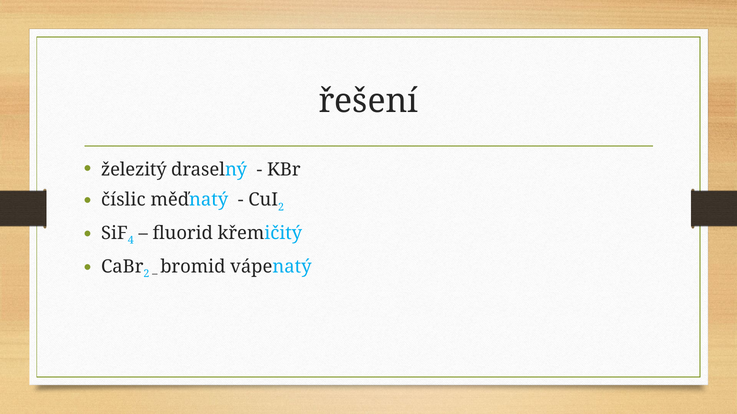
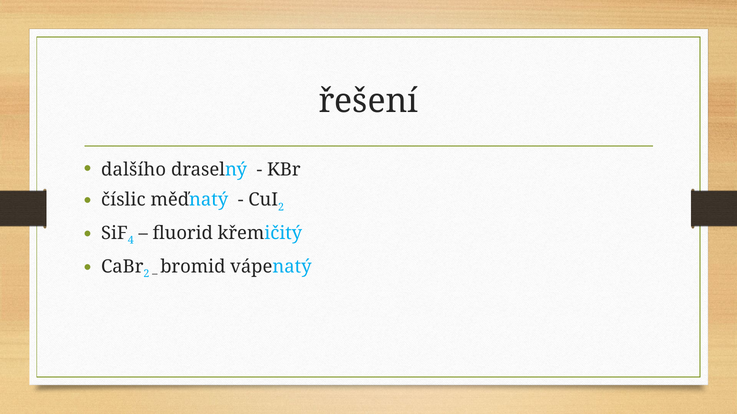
železitý: železitý -> dalšího
